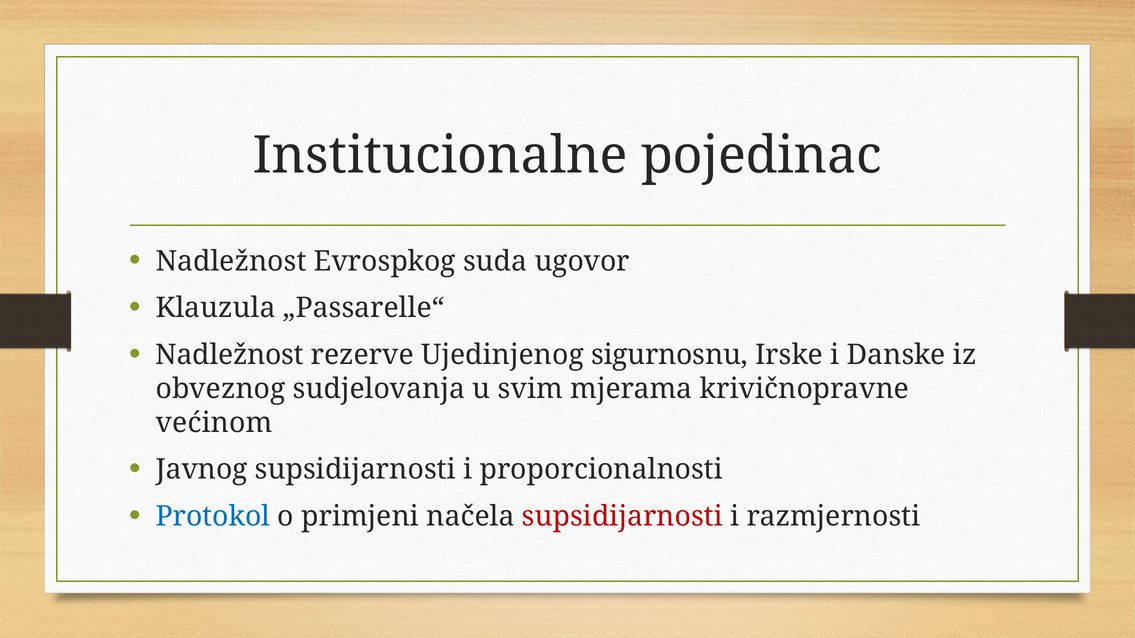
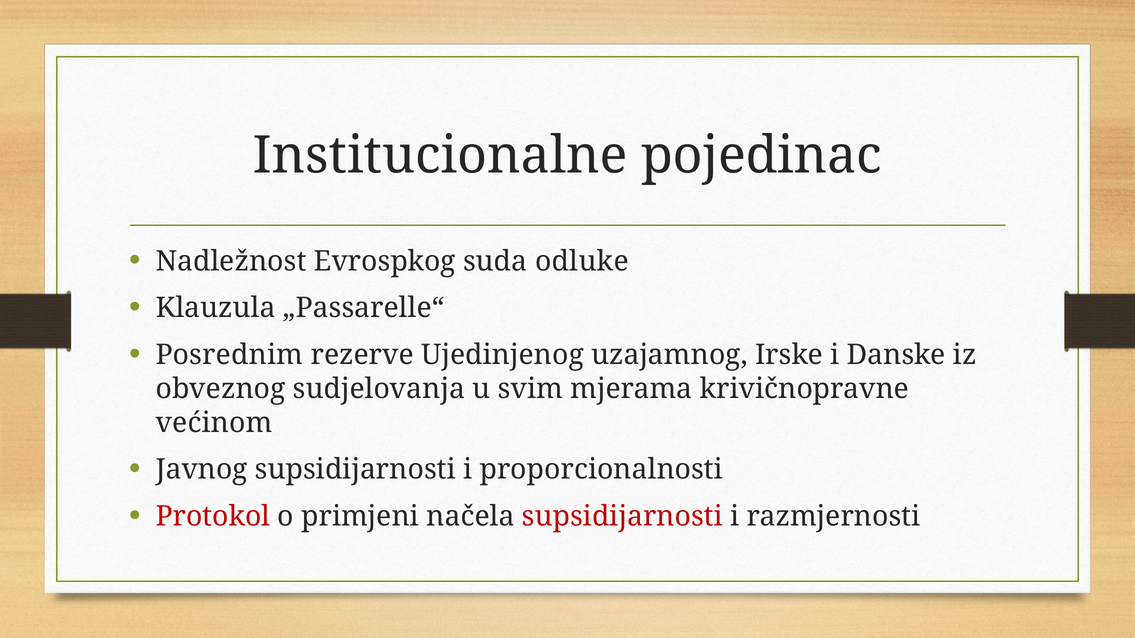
ugovor: ugovor -> odluke
Nadležnost at (230, 355): Nadležnost -> Posrednim
sigurnosnu: sigurnosnu -> uzajamnog
Protokol colour: blue -> red
